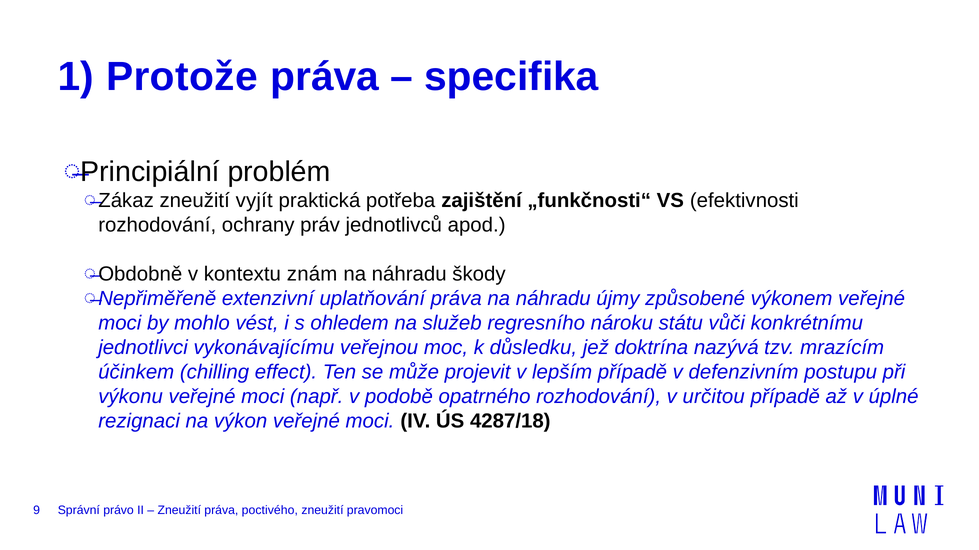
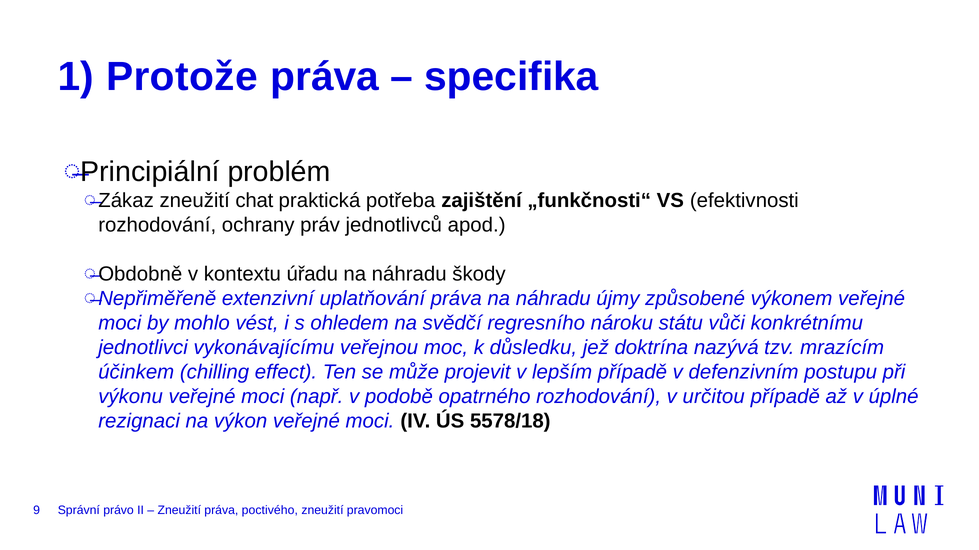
vyjít: vyjít -> chat
znám: znám -> úřadu
služeb: služeb -> svědčí
4287/18: 4287/18 -> 5578/18
